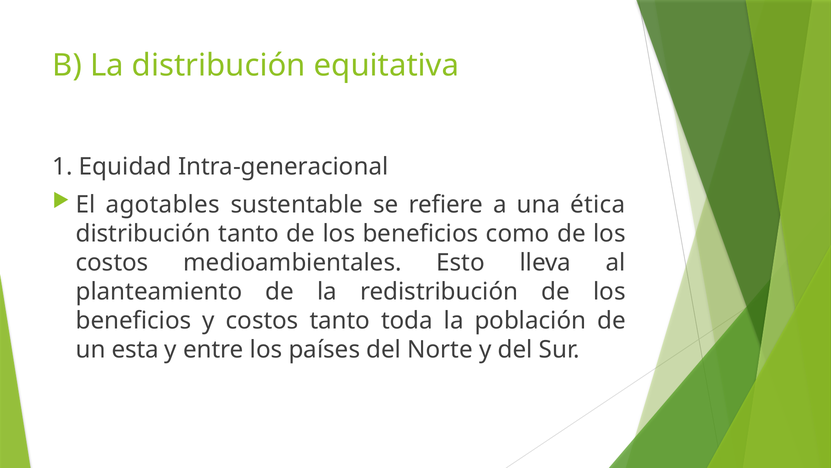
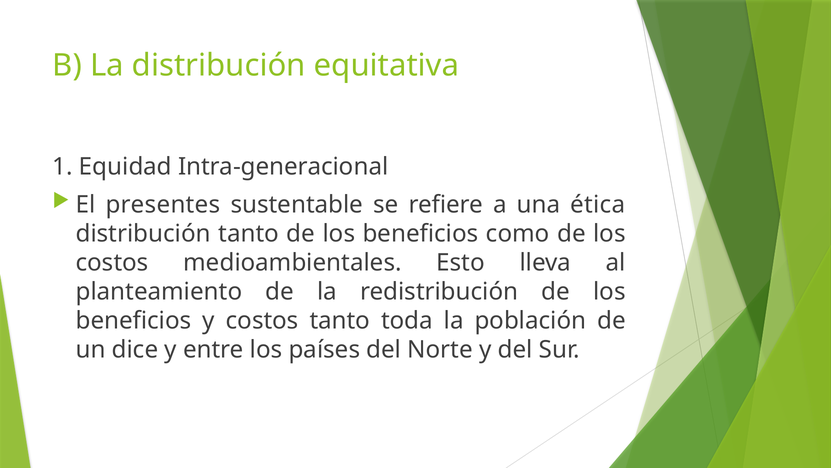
agotables: agotables -> presentes
esta: esta -> dice
